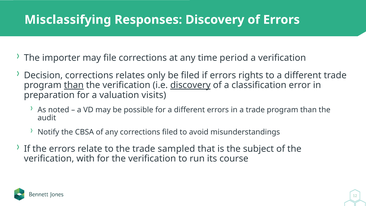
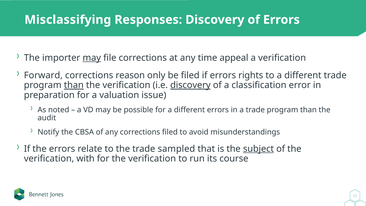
may at (92, 58) underline: none -> present
period: period -> appeal
Decision: Decision -> Forward
relates: relates -> reason
visits: visits -> issue
subject underline: none -> present
